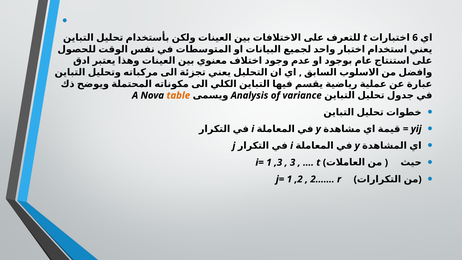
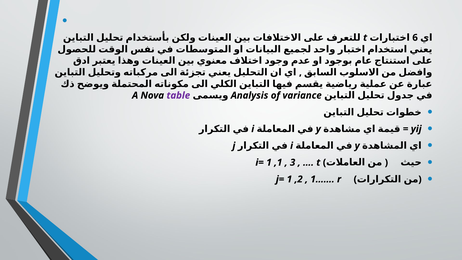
table colour: orange -> purple
,3: ,3 -> ,1
2……: 2…… -> 1……
